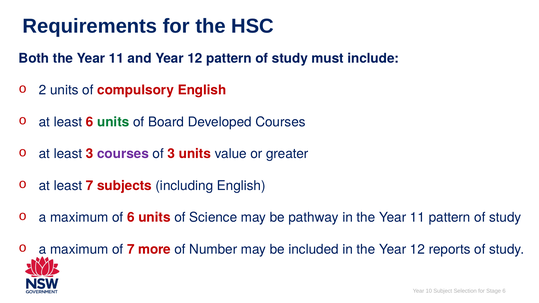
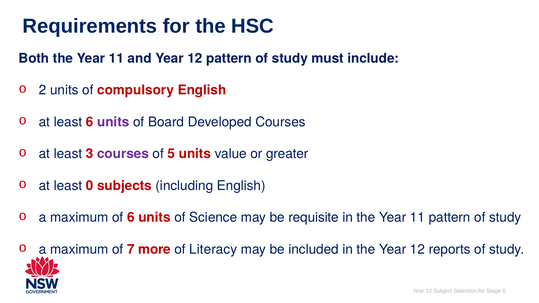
units at (113, 122) colour: green -> purple
of 3: 3 -> 5
least 7: 7 -> 0
pathway: pathway -> requisite
Number: Number -> Literacy
